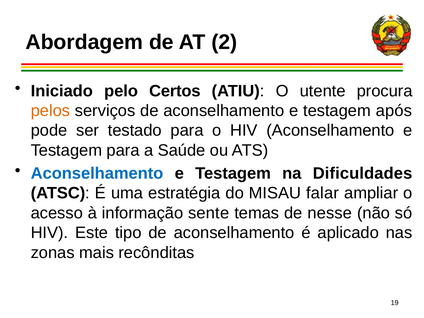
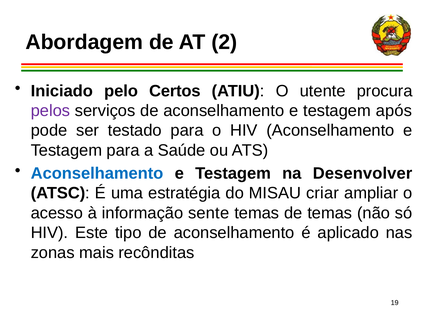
pelos colour: orange -> purple
Dificuldades: Dificuldades -> Desenvolver
falar: falar -> criar
de nesse: nesse -> temas
